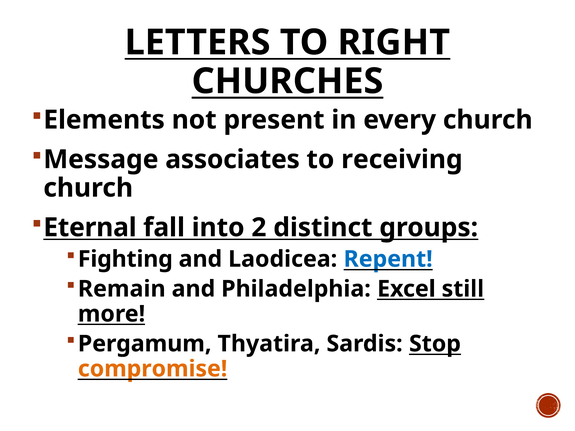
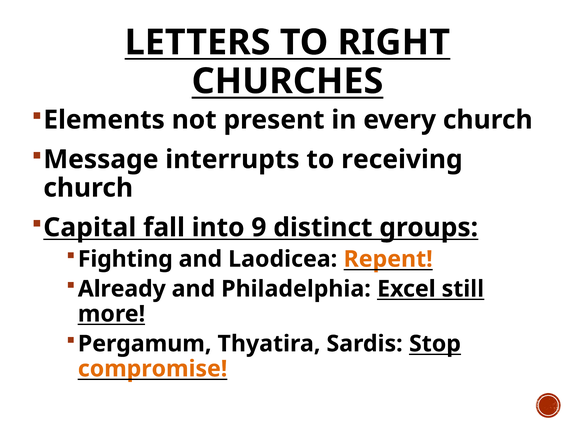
associates: associates -> interrupts
Eternal: Eternal -> Capital
2: 2 -> 9
Repent colour: blue -> orange
Remain: Remain -> Already
